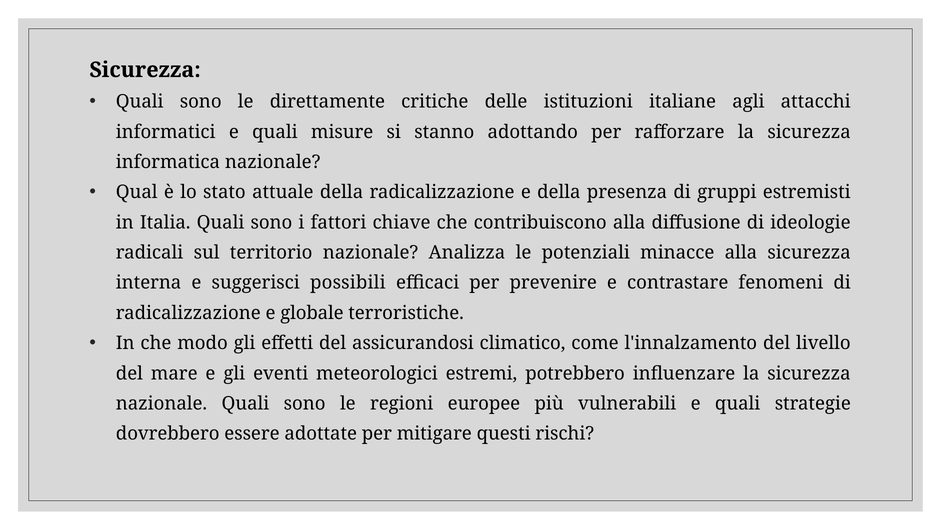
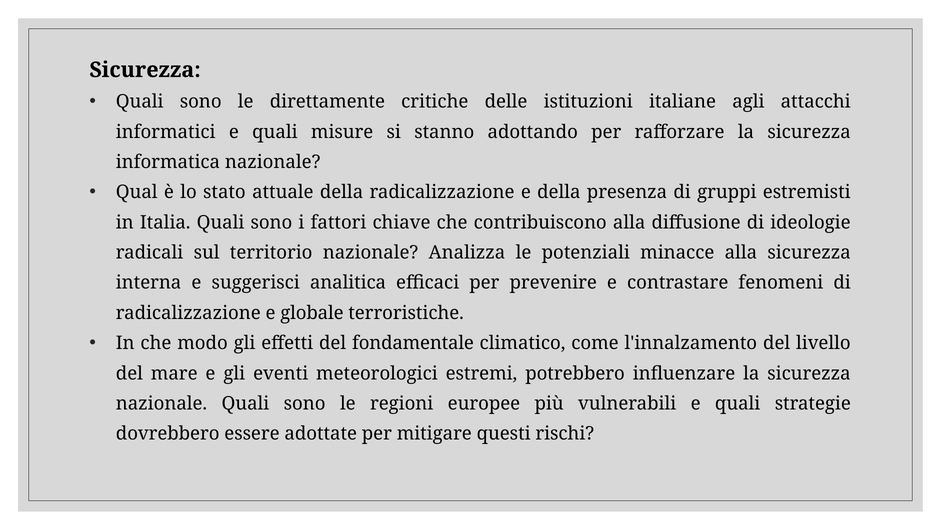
possibili: possibili -> analitica
assicurandosi: assicurandosi -> fondamentale
